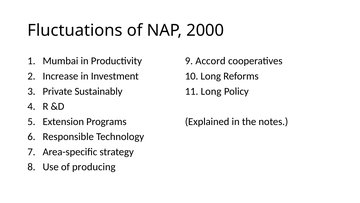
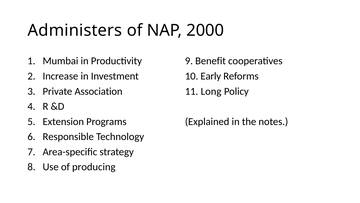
Fluctuations: Fluctuations -> Administers
Accord: Accord -> Benefit
10 Long: Long -> Early
Sustainably: Sustainably -> Association
